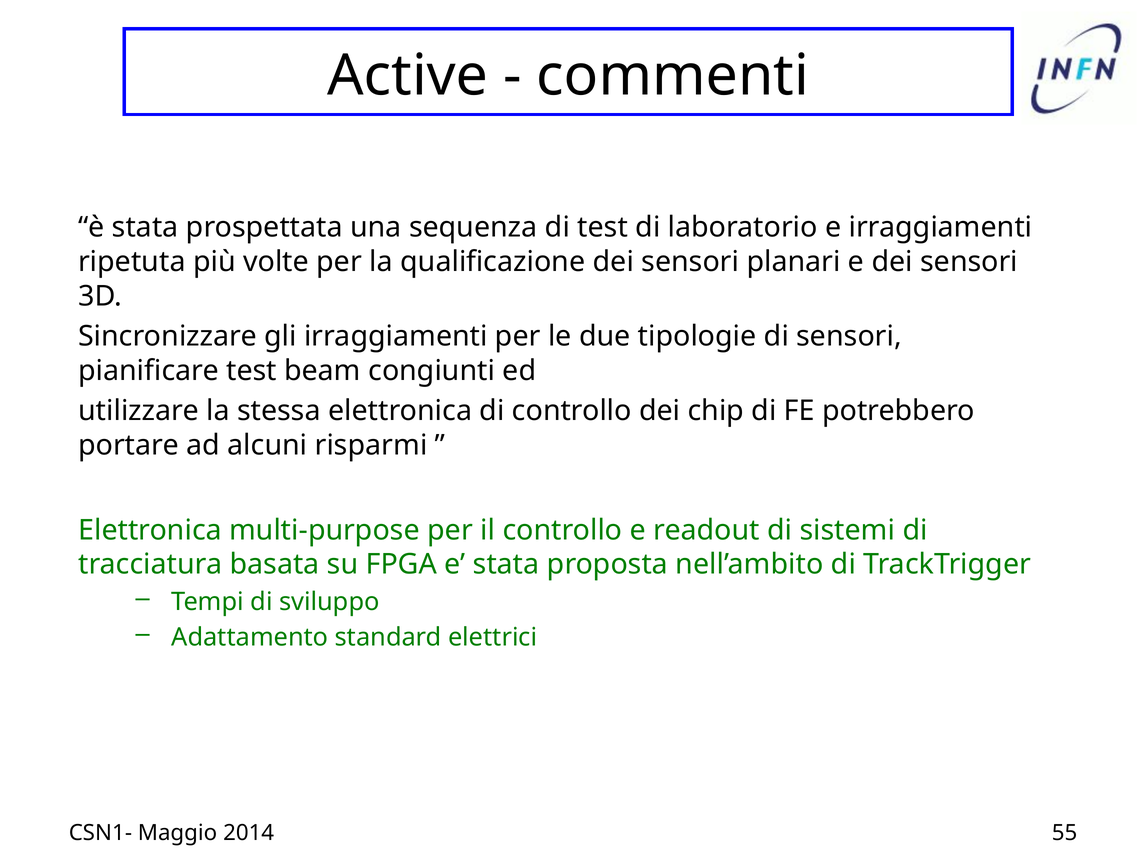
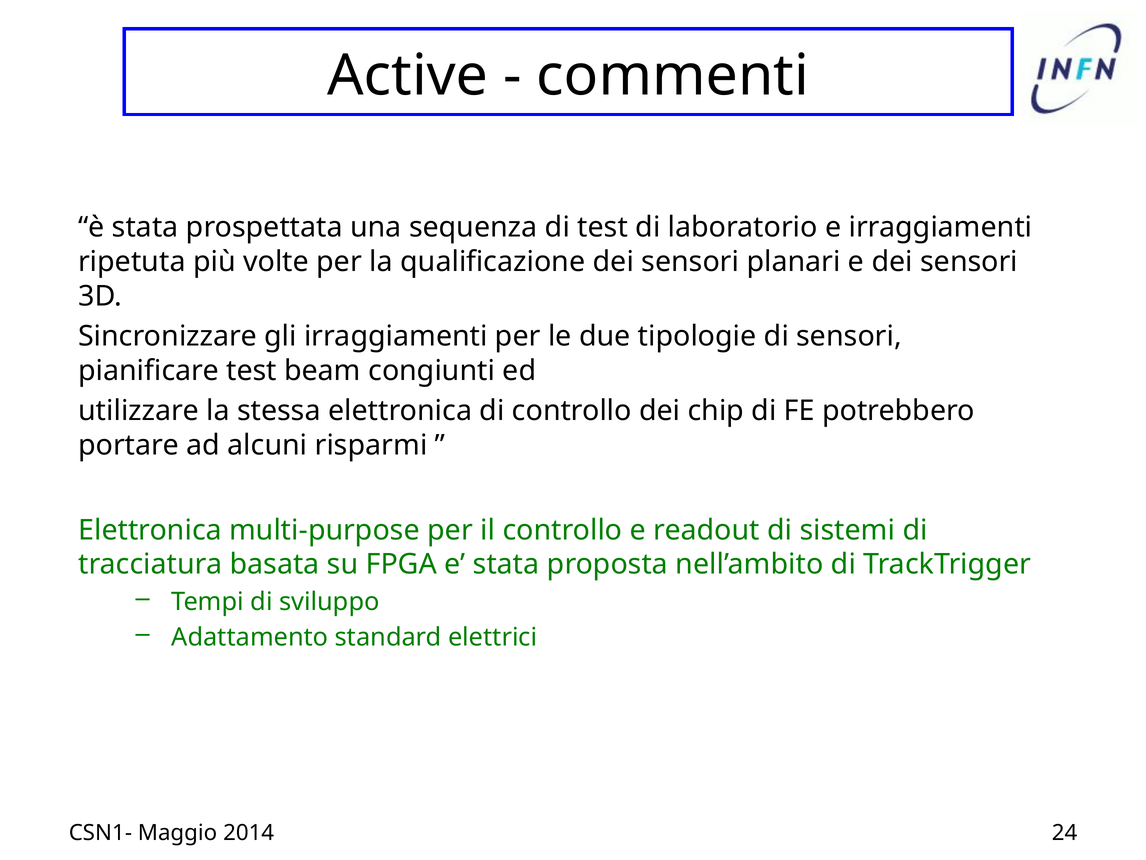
55: 55 -> 24
